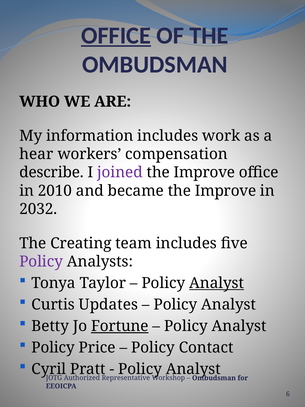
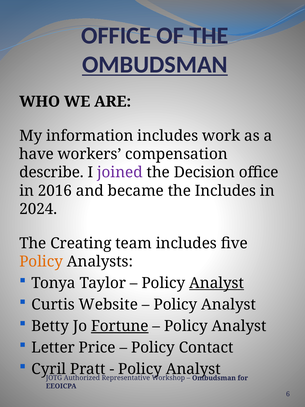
OFFICE at (116, 35) underline: present -> none
OMBUDSMAN at (155, 65) underline: none -> present
hear: hear -> have
Improve at (204, 172): Improve -> Decision
2010: 2010 -> 2016
became the Improve: Improve -> Includes
2032: 2032 -> 2024
Policy at (41, 261) colour: purple -> orange
Updates: Updates -> Website
Policy at (53, 347): Policy -> Letter
